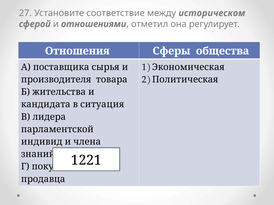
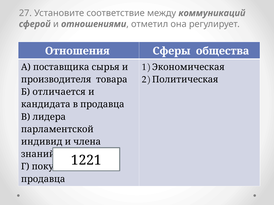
историческом: историческом -> коммуникаций
жительства: жительства -> отличается
в ситуация: ситуация -> продавца
